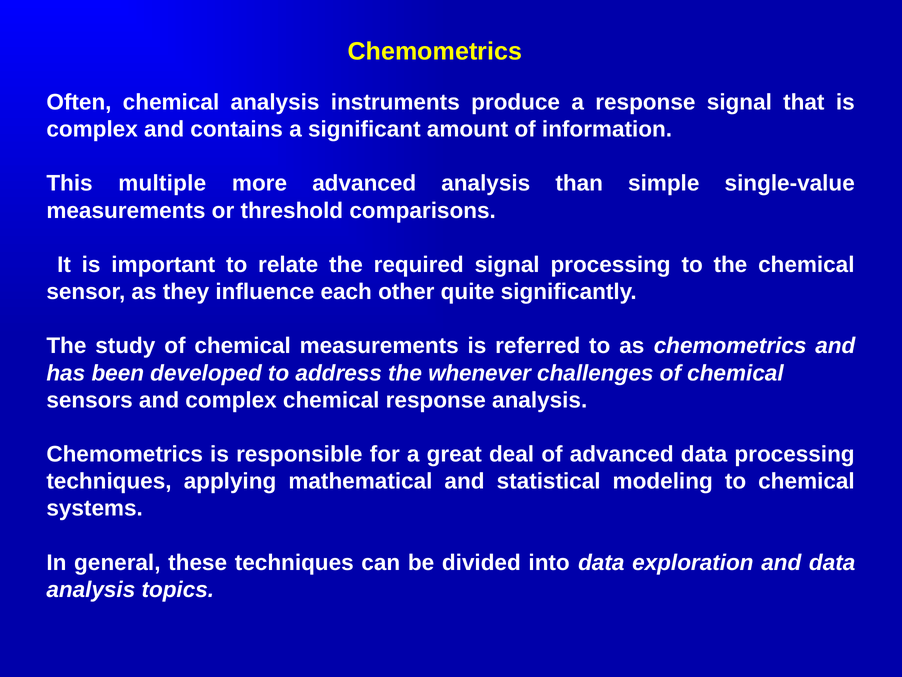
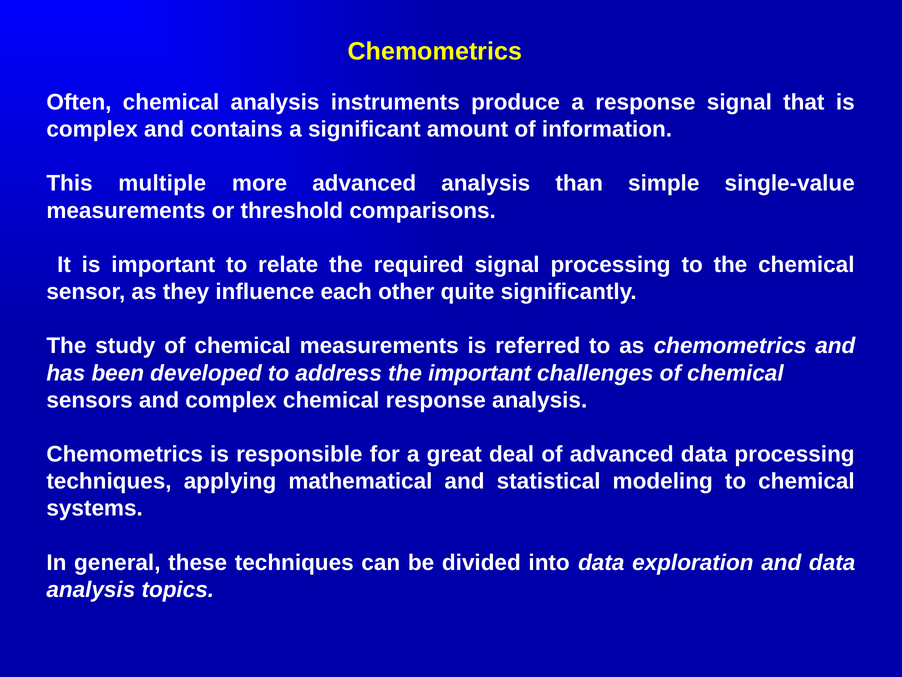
the whenever: whenever -> important
